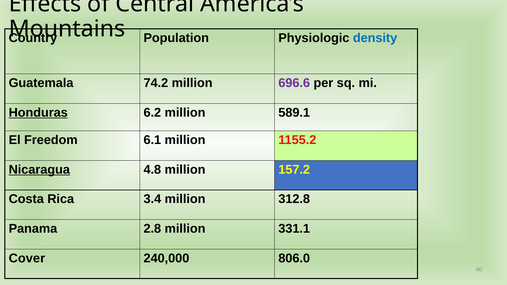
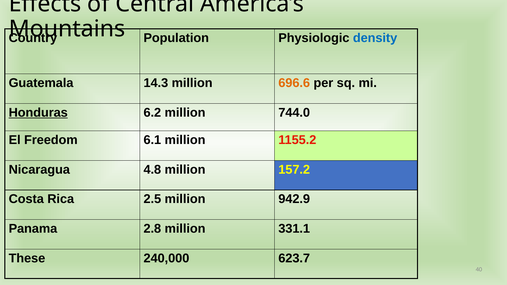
74.2: 74.2 -> 14.3
696.6 colour: purple -> orange
589.1: 589.1 -> 744.0
Nicaragua underline: present -> none
3.4: 3.4 -> 2.5
312.8: 312.8 -> 942.9
Cover: Cover -> These
806.0: 806.0 -> 623.7
